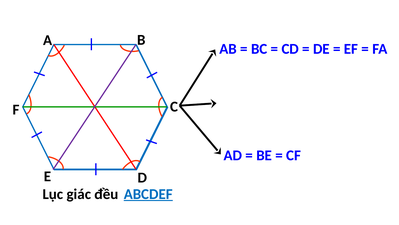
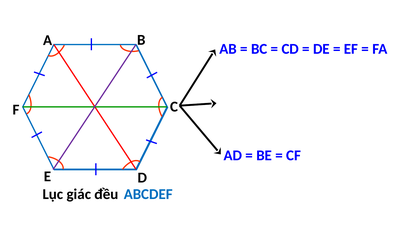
ABCDEF underline: present -> none
